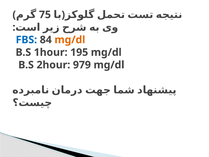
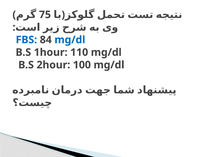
mg/dl at (70, 40) colour: orange -> blue
195: 195 -> 110
979: 979 -> 100
